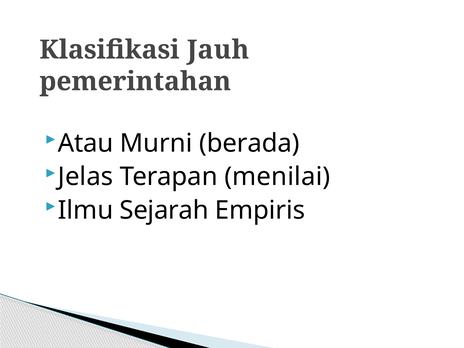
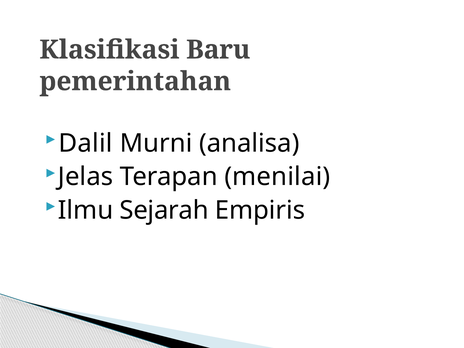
Jauh: Jauh -> Baru
Atau: Atau -> Dalil
berada: berada -> analisa
